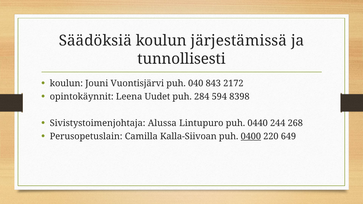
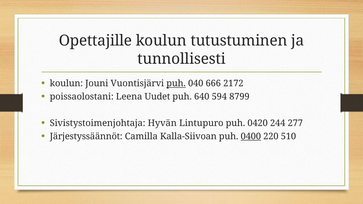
Säädöksiä: Säädöksiä -> Opettajille
järjestämissä: järjestämissä -> tutustuminen
puh at (176, 84) underline: none -> present
843: 843 -> 666
opintokäynnit: opintokäynnit -> poissaolostani
284: 284 -> 640
8398: 8398 -> 8799
Alussa: Alussa -> Hyvän
0440: 0440 -> 0420
268: 268 -> 277
Perusopetuslain: Perusopetuslain -> Järjestyssäännöt
649: 649 -> 510
